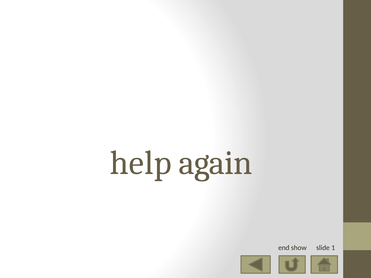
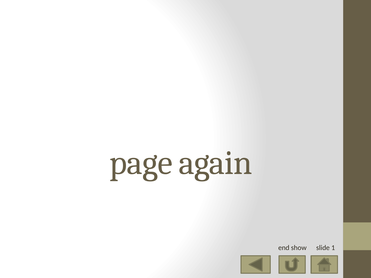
help: help -> page
